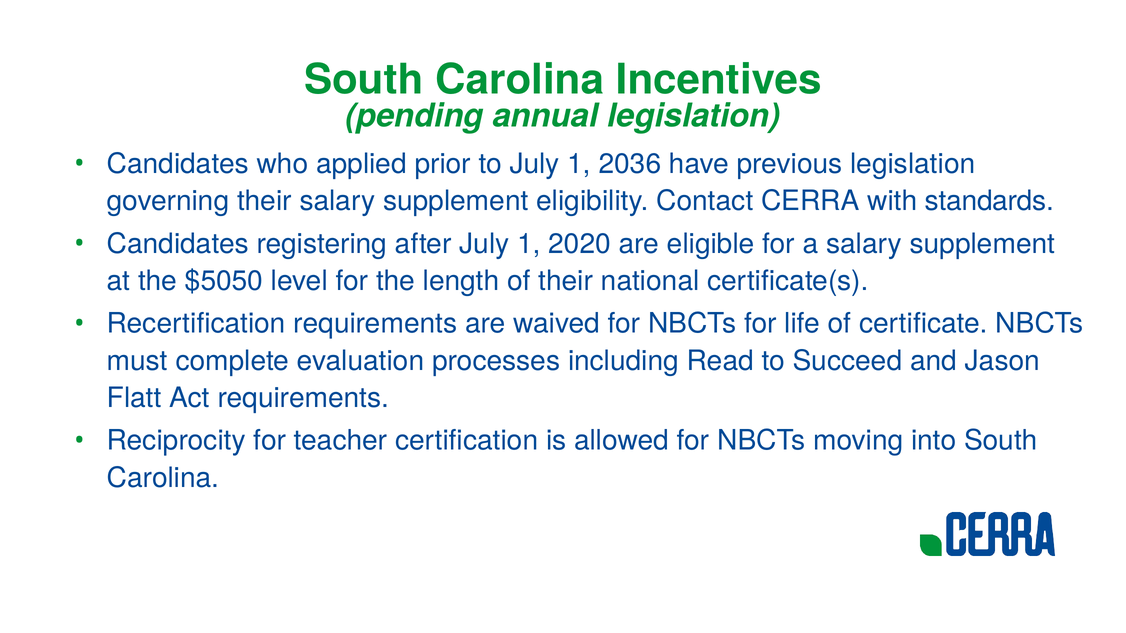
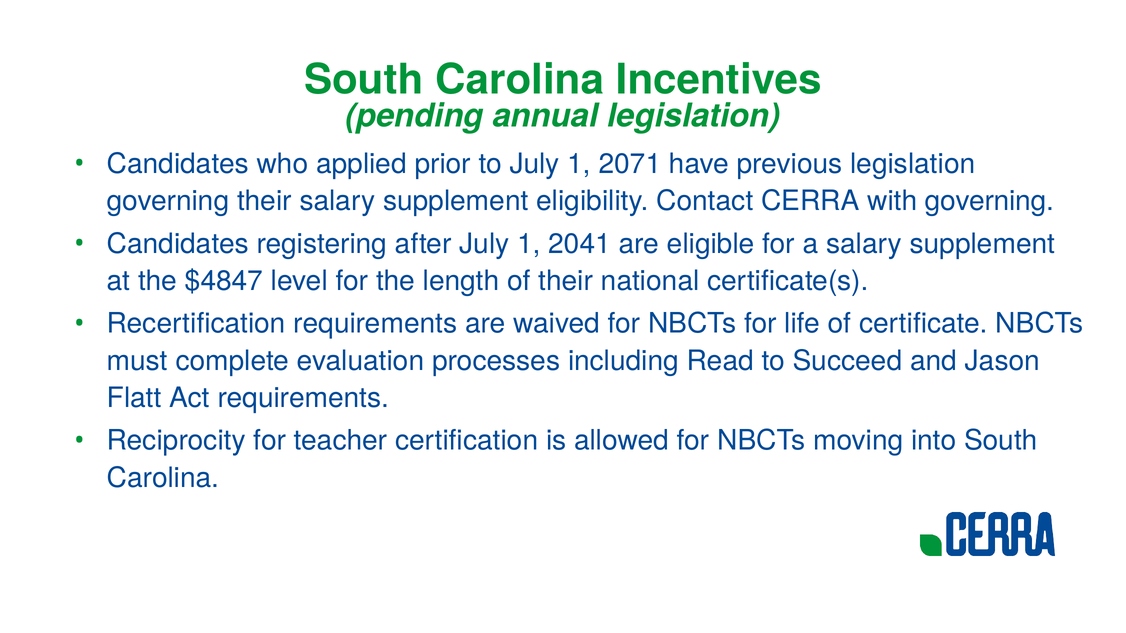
2036: 2036 -> 2071
with standards: standards -> governing
2020: 2020 -> 2041
$5050: $5050 -> $4847
